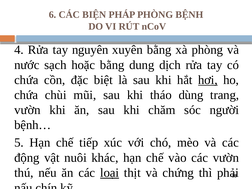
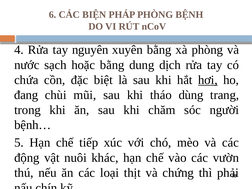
chứa at (26, 95): chứa -> đang
vườn at (27, 110): vườn -> trong
loại underline: present -> none
